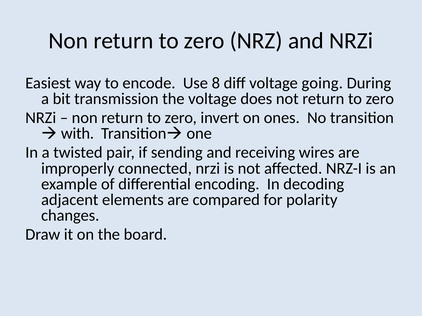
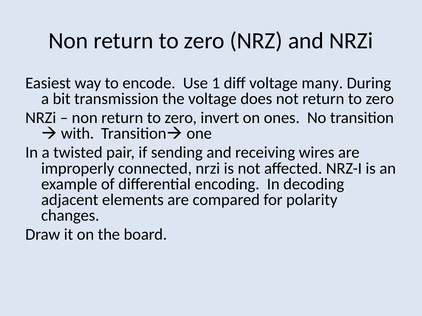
8: 8 -> 1
going: going -> many
